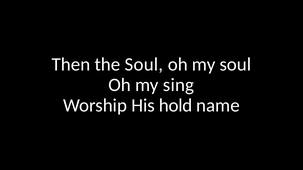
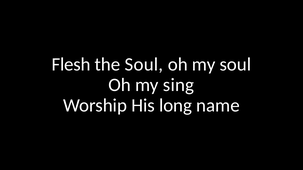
Then: Then -> Flesh
hold: hold -> long
